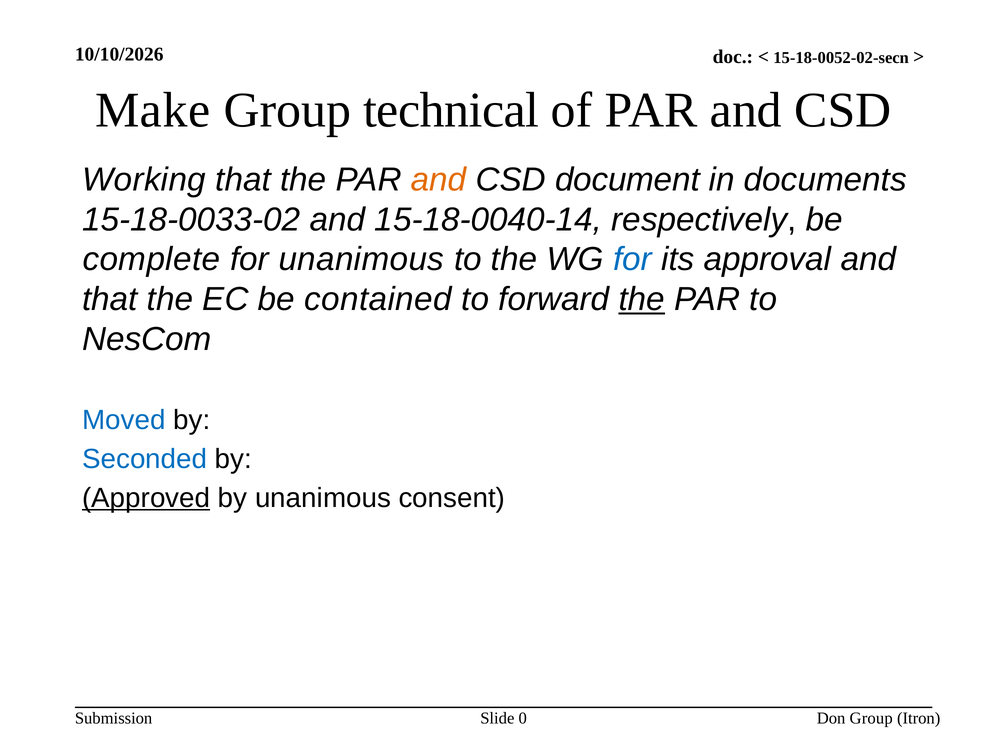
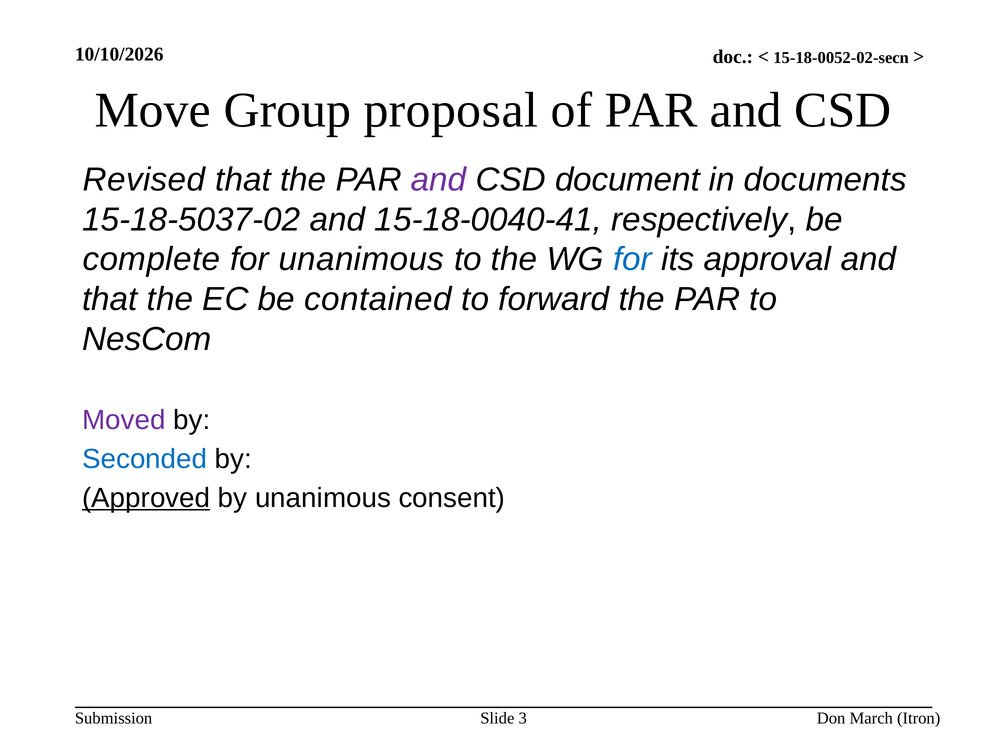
Make: Make -> Move
technical: technical -> proposal
Working: Working -> Revised
and at (439, 180) colour: orange -> purple
15-18-0033-02: 15-18-0033-02 -> 15-18-5037-02
15-18-0040-14: 15-18-0040-14 -> 15-18-0040-41
the at (642, 300) underline: present -> none
Moved colour: blue -> purple
0: 0 -> 3
Don Group: Group -> March
